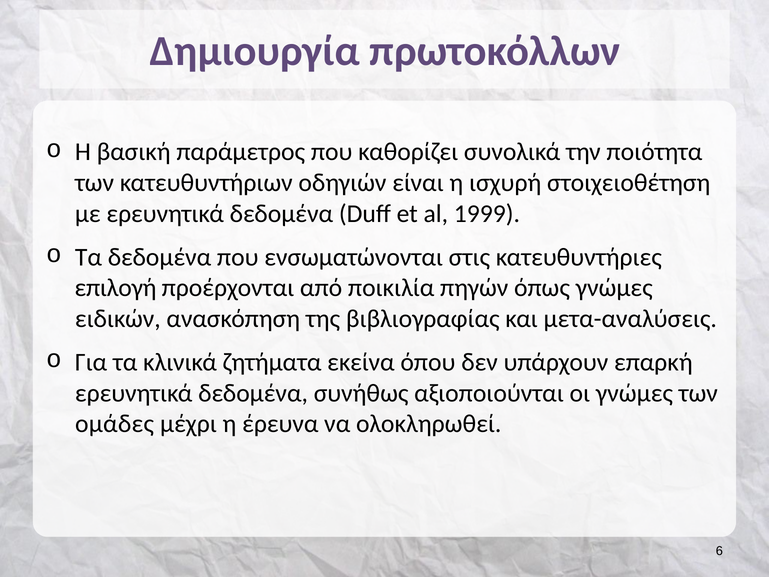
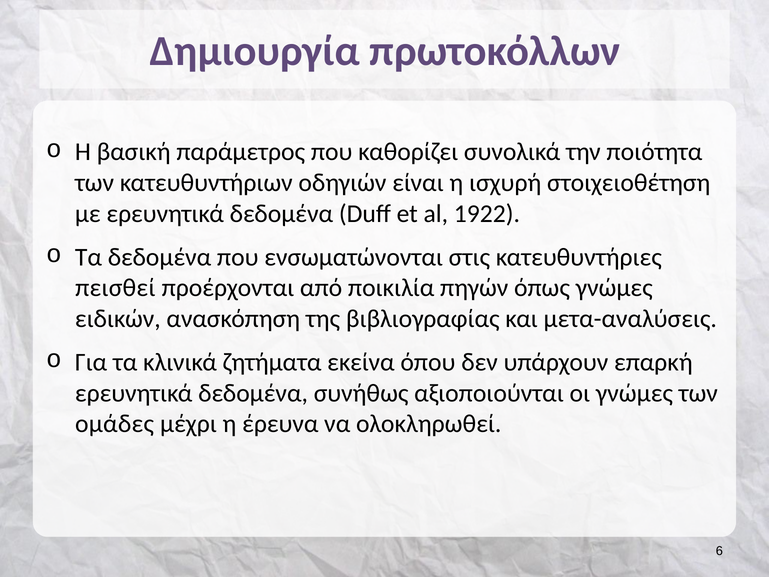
1999: 1999 -> 1922
επιλογή: επιλογή -> πεισθεί
